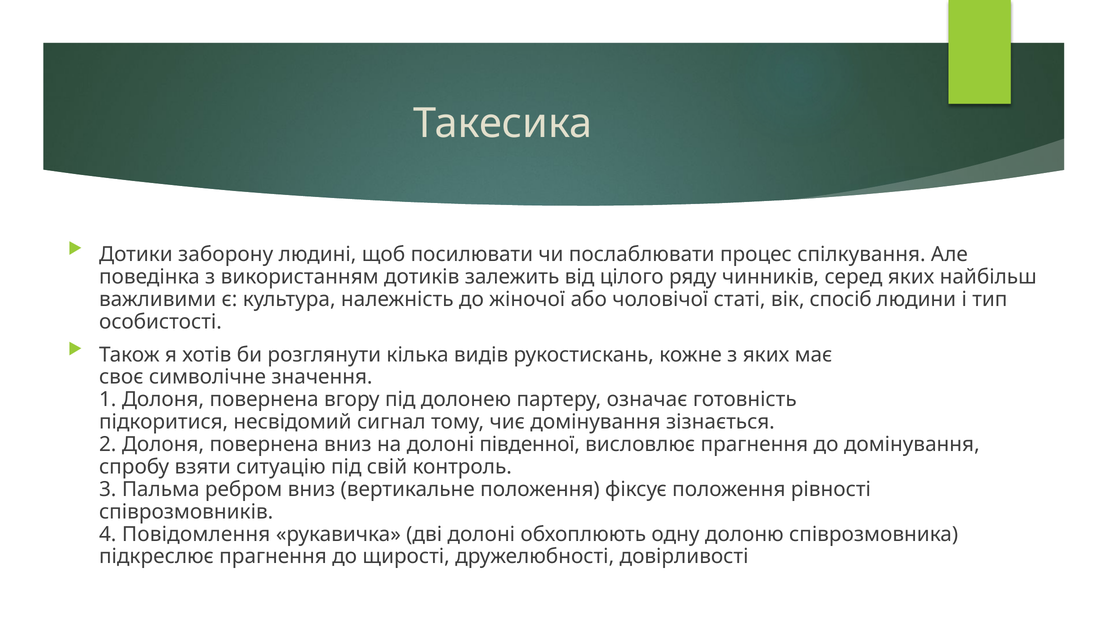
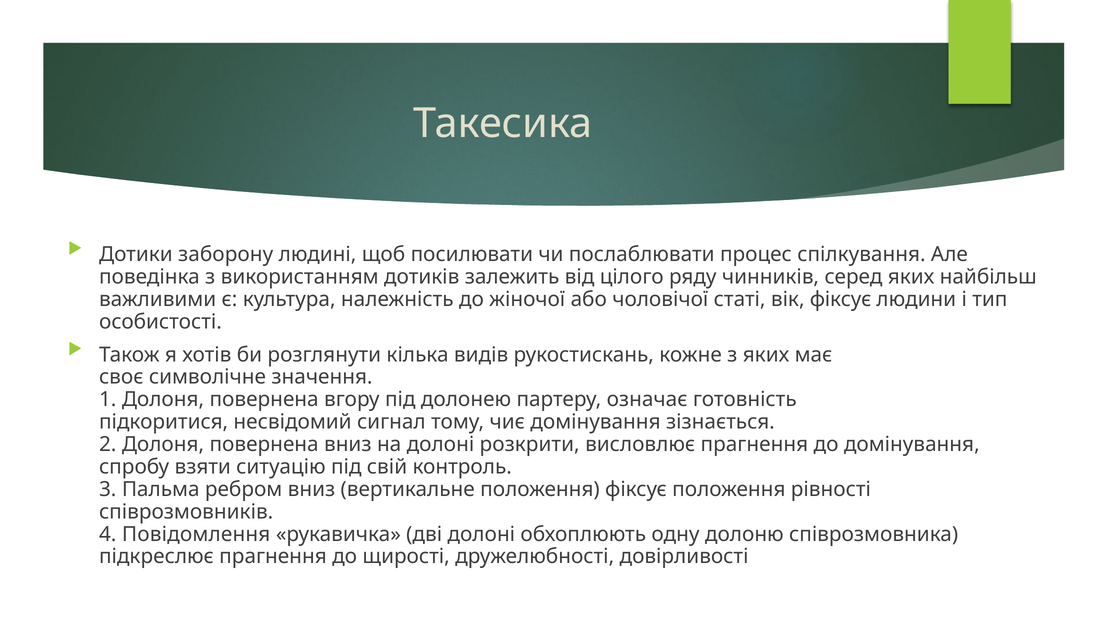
вік спосіб: спосіб -> фіксує
південної: південної -> розкрити
